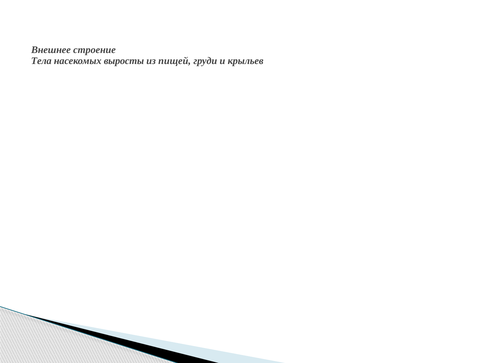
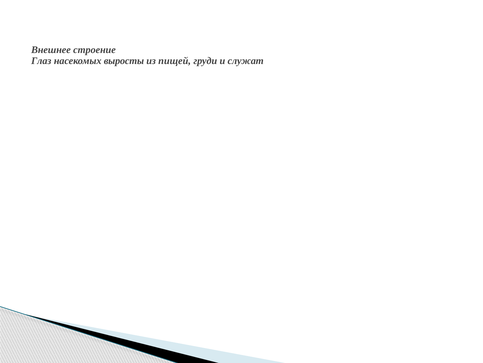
Тела: Тела -> Глаз
крыльев: крыльев -> служат
